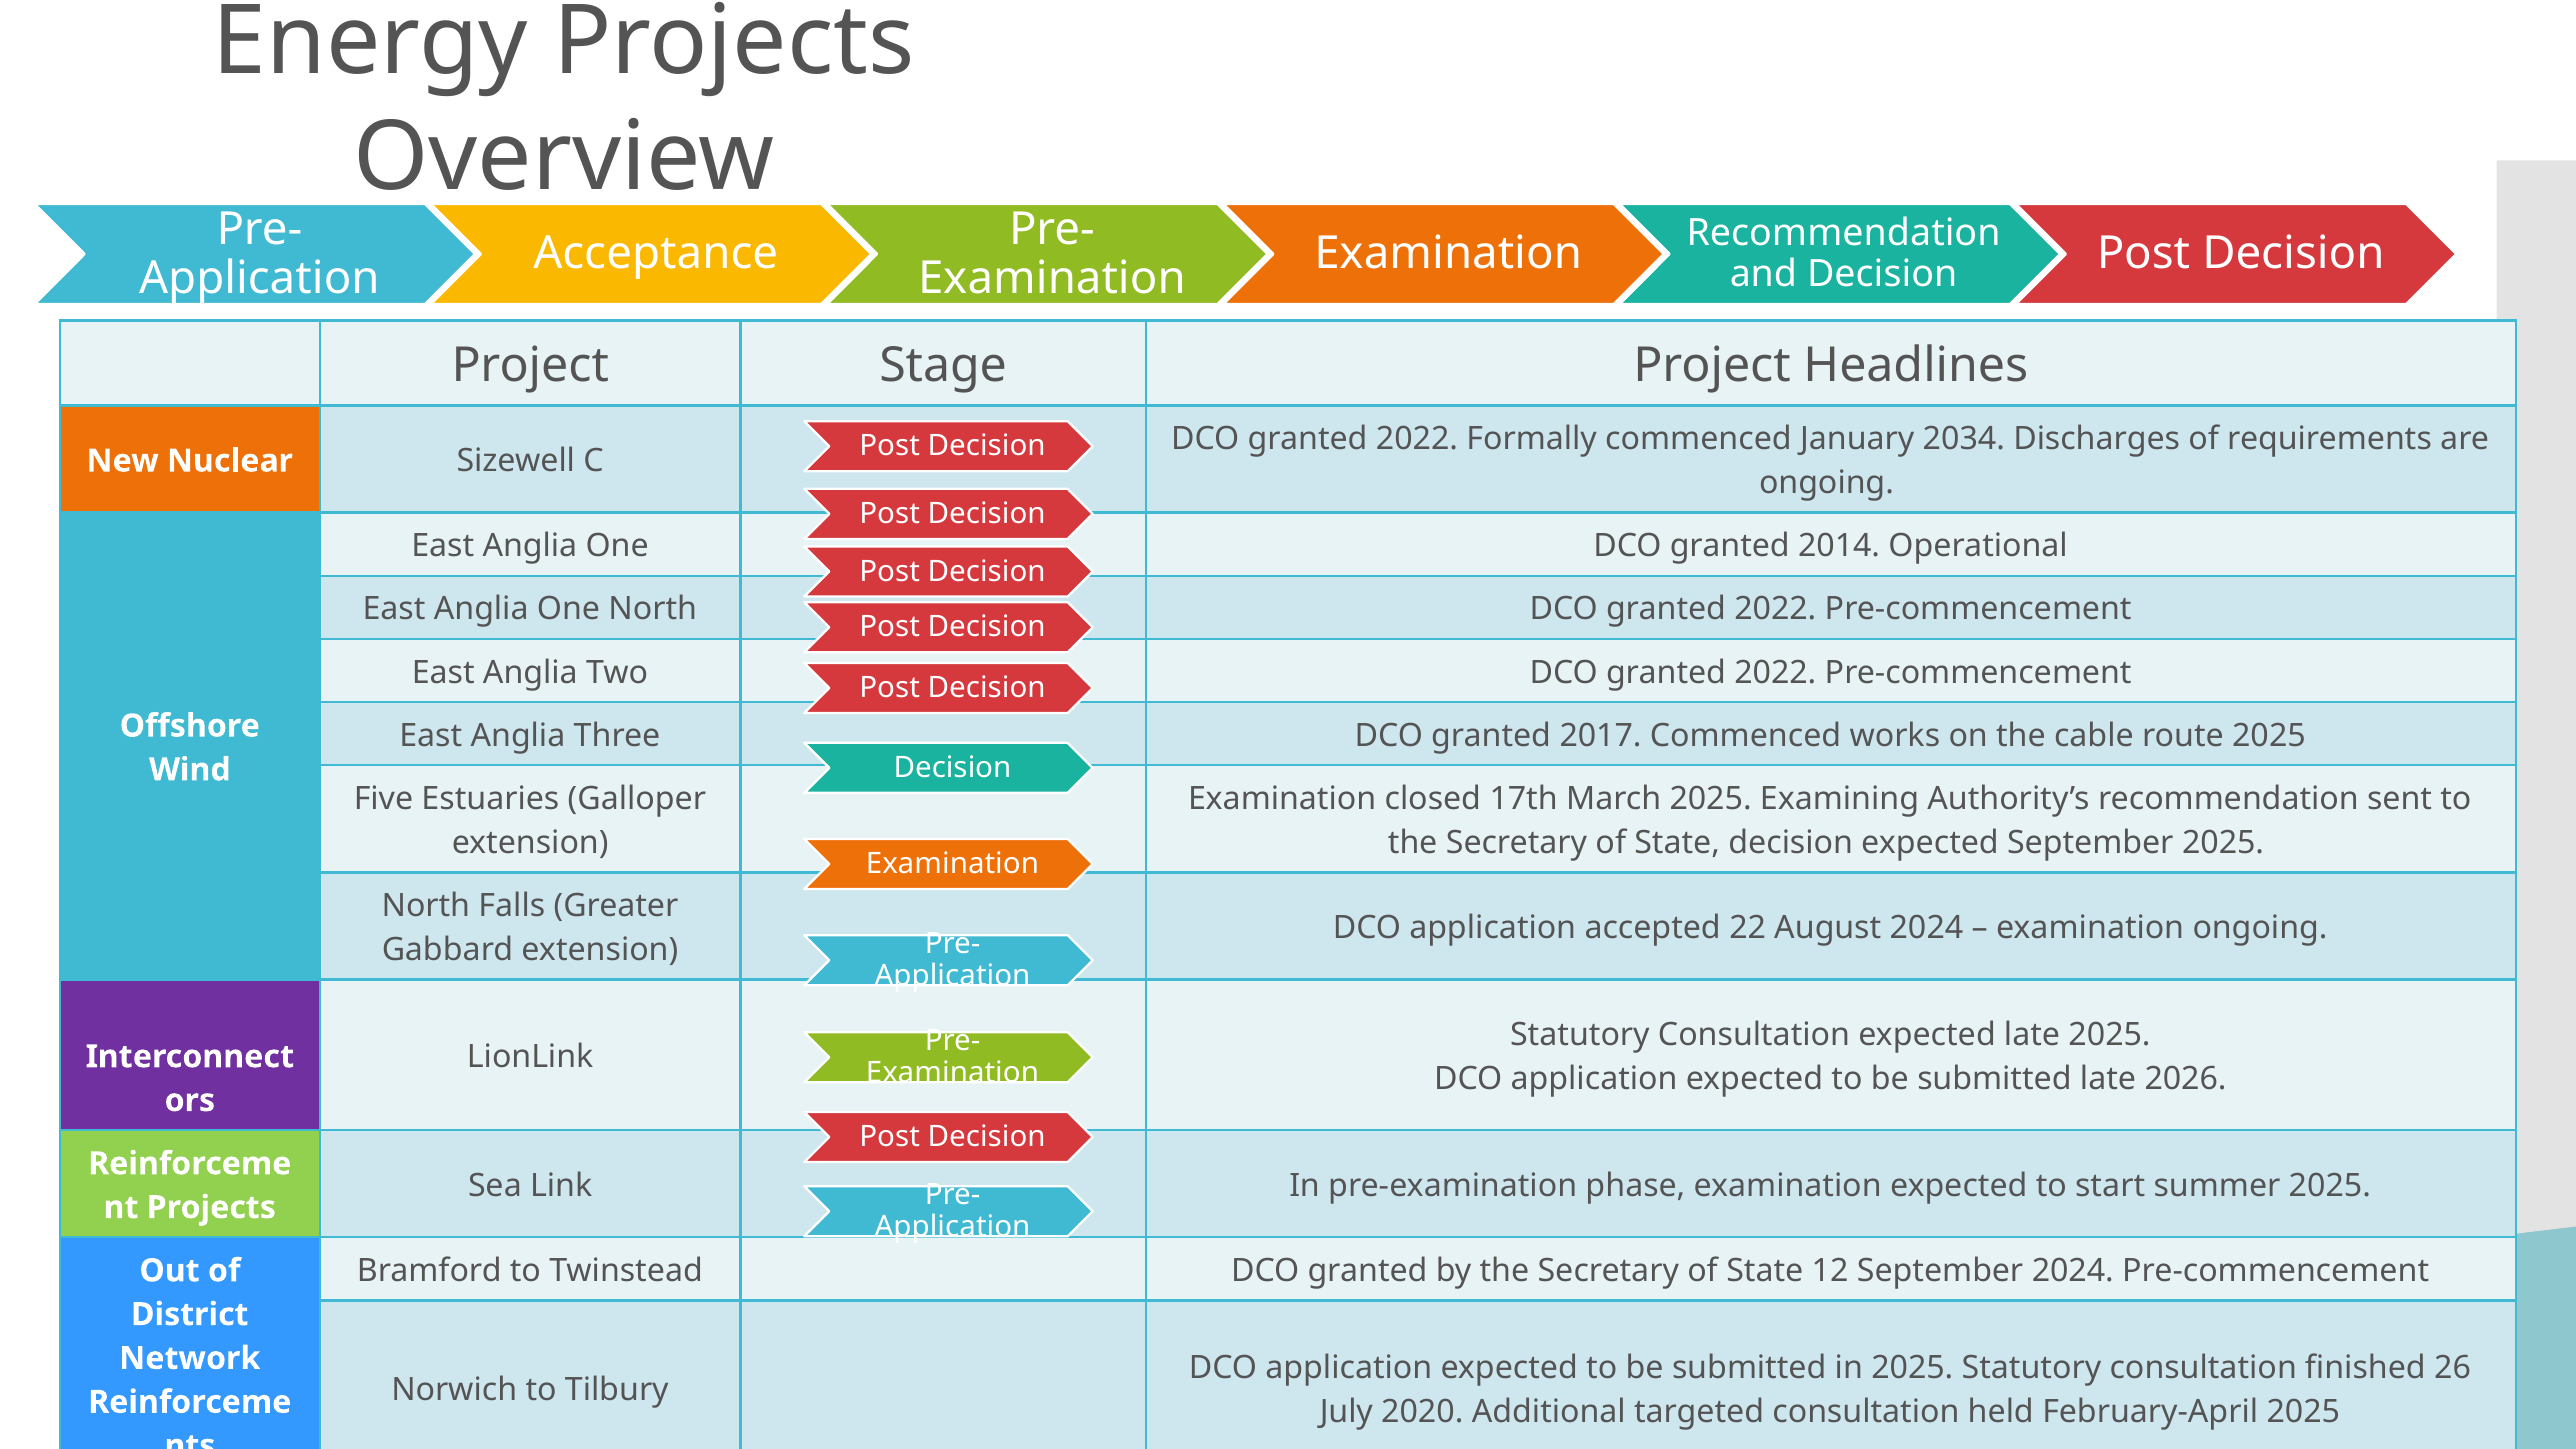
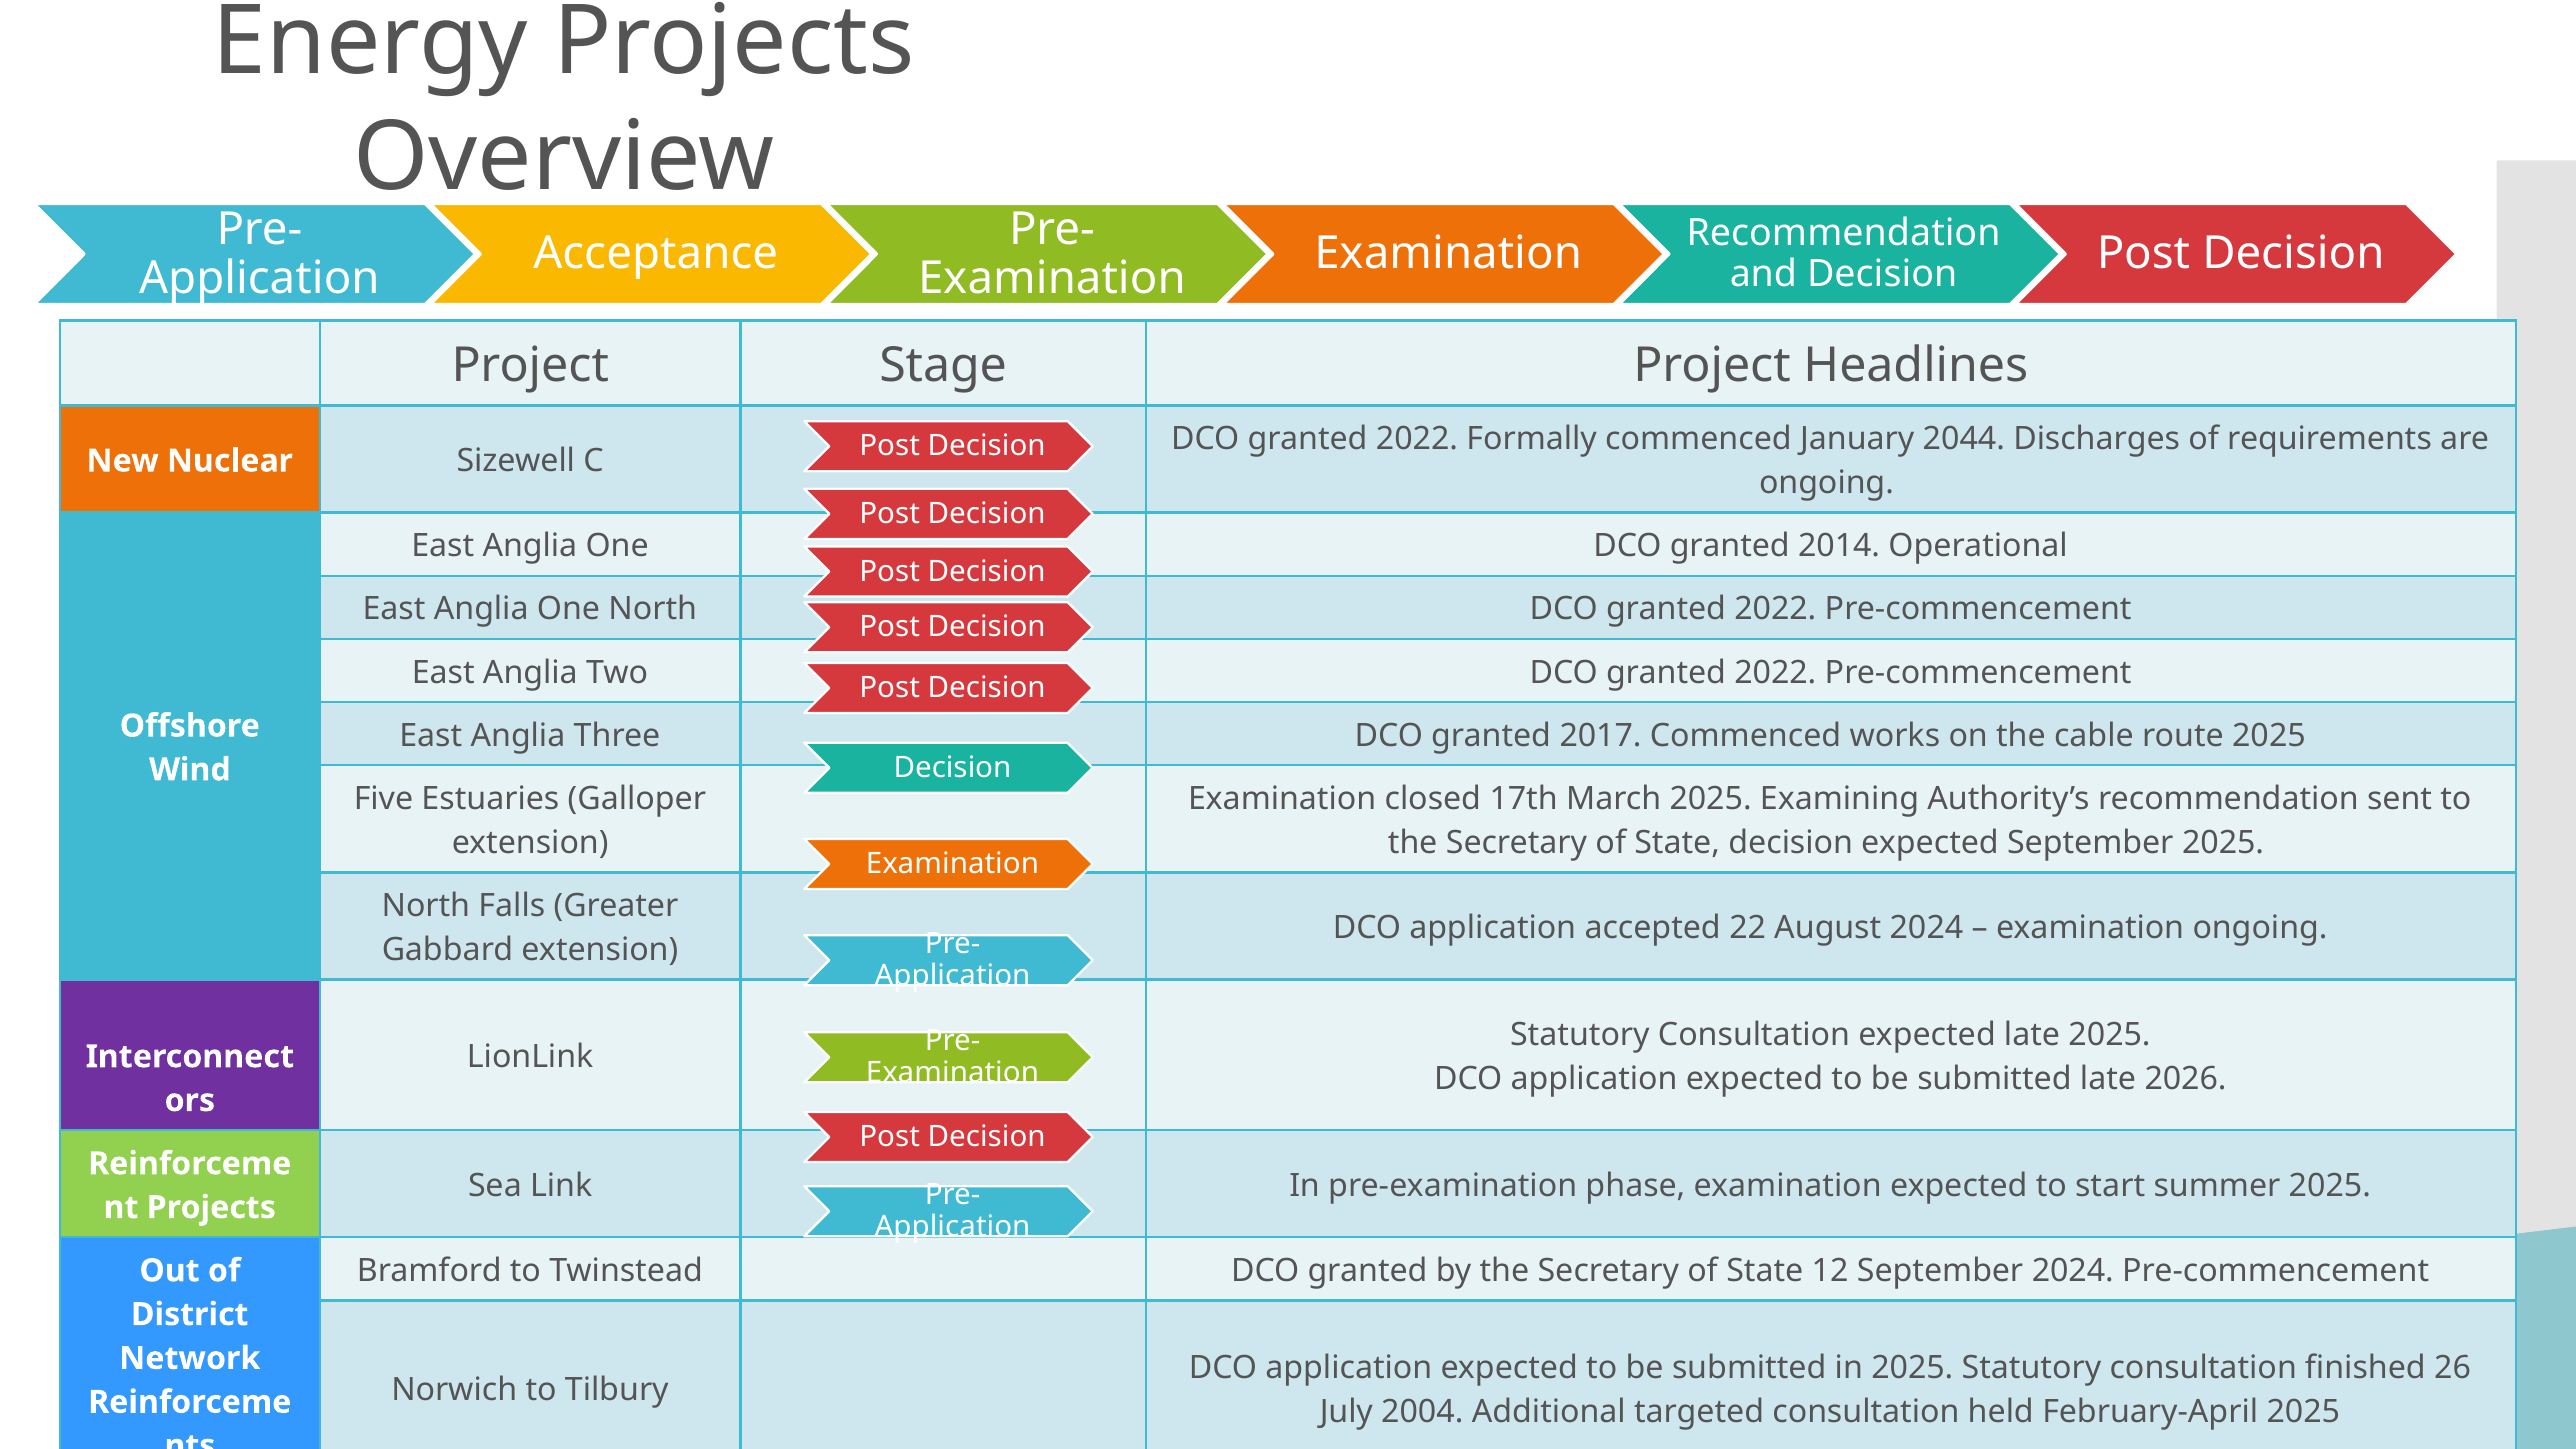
2034: 2034 -> 2044
2020: 2020 -> 2004
